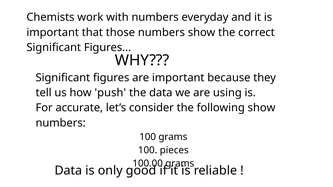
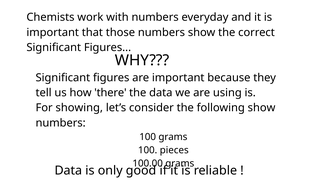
push: push -> there
accurate: accurate -> showing
